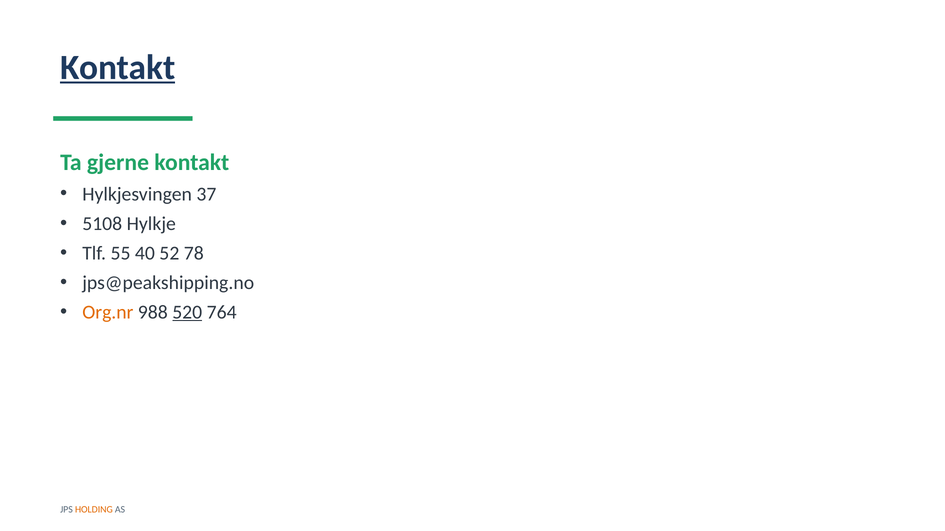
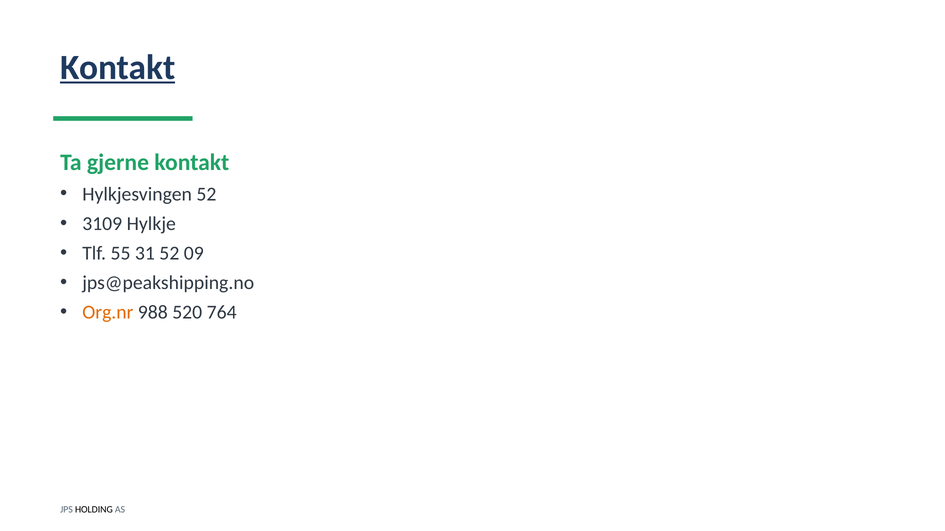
Hylkjesvingen 37: 37 -> 52
5108: 5108 -> 3109
40: 40 -> 31
78: 78 -> 09
520 underline: present -> none
HOLDING colour: orange -> black
